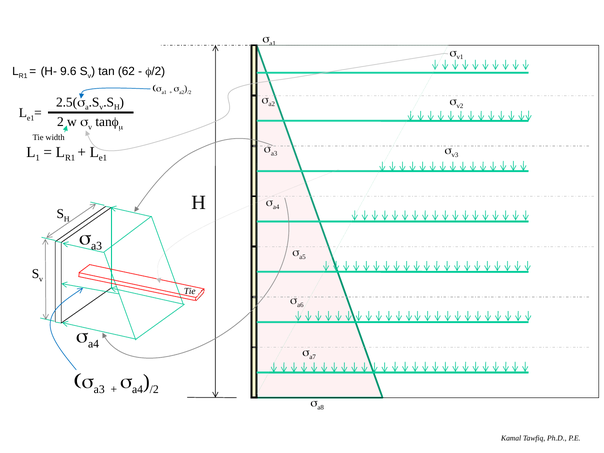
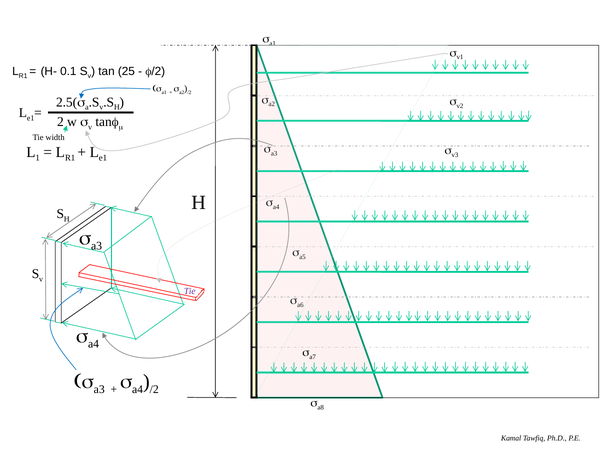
9.6: 9.6 -> 0.1
62: 62 -> 25
Tie at (190, 291) colour: black -> purple
